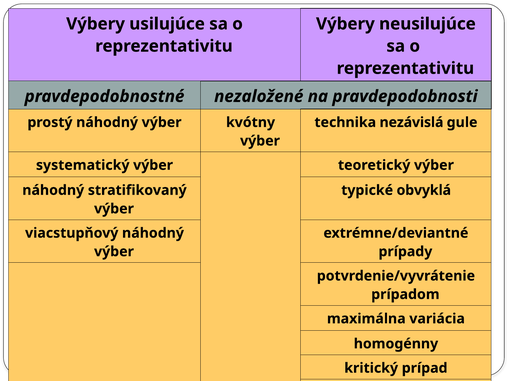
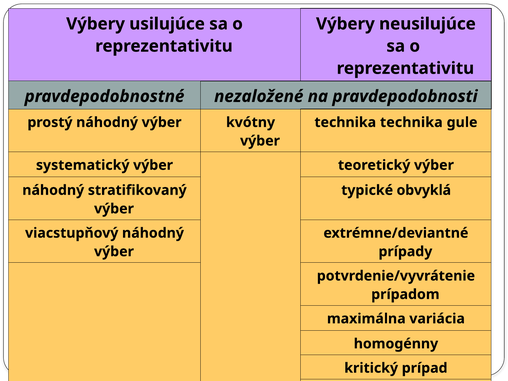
technika nezávislá: nezávislá -> technika
